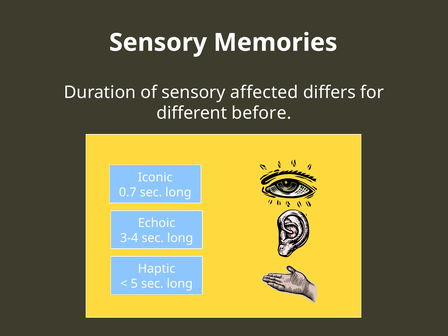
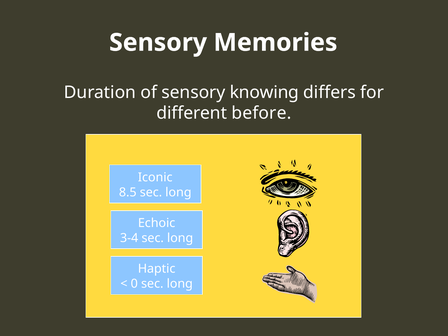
affected: affected -> knowing
0.7: 0.7 -> 8.5
5: 5 -> 0
